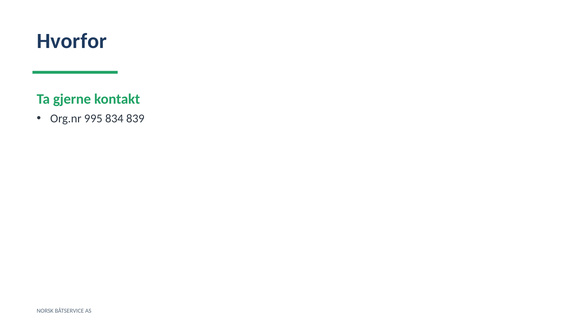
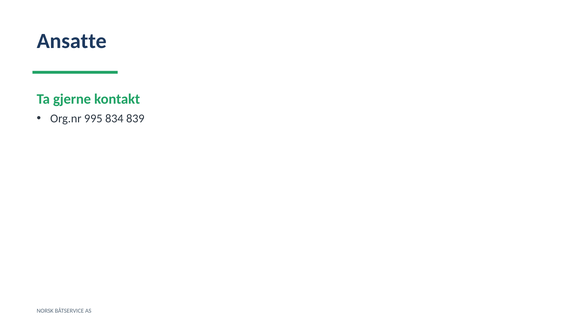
Hvorfor: Hvorfor -> Ansatte
